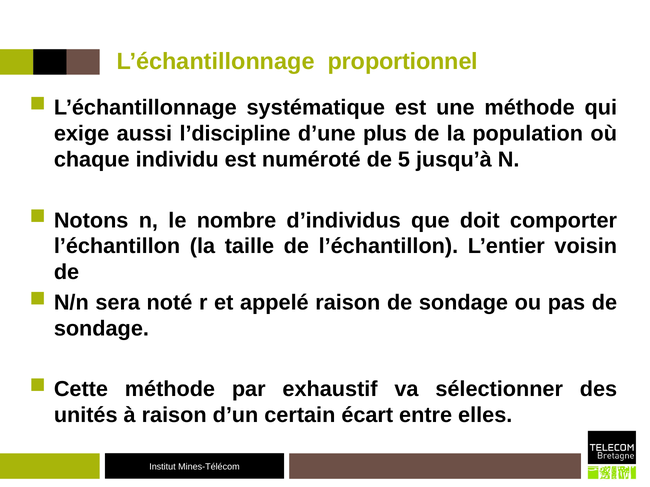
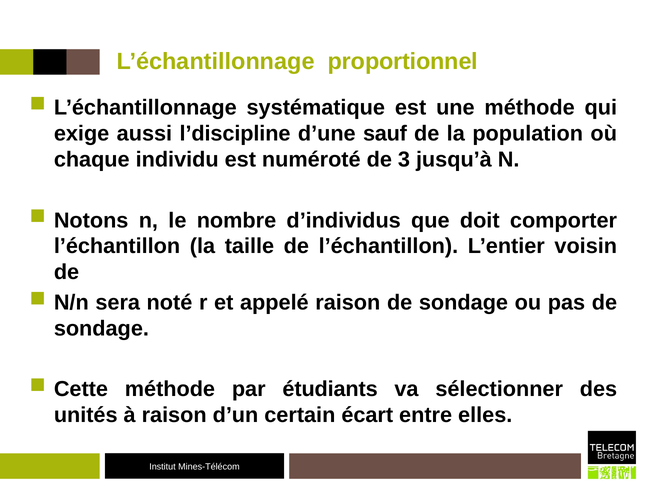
plus: plus -> sauf
5: 5 -> 3
exhaustif: exhaustif -> étudiants
